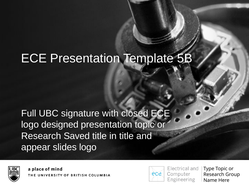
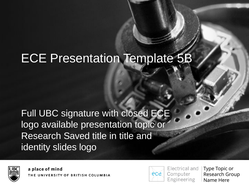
designed: designed -> available
appear: appear -> identity
